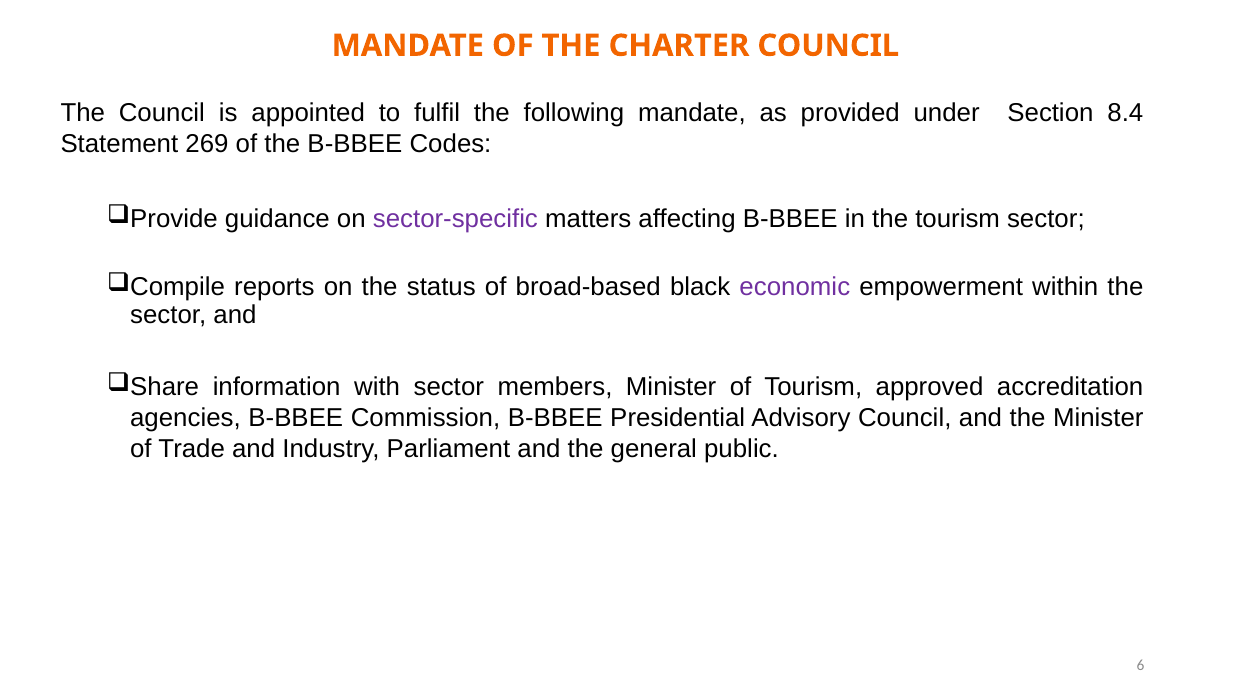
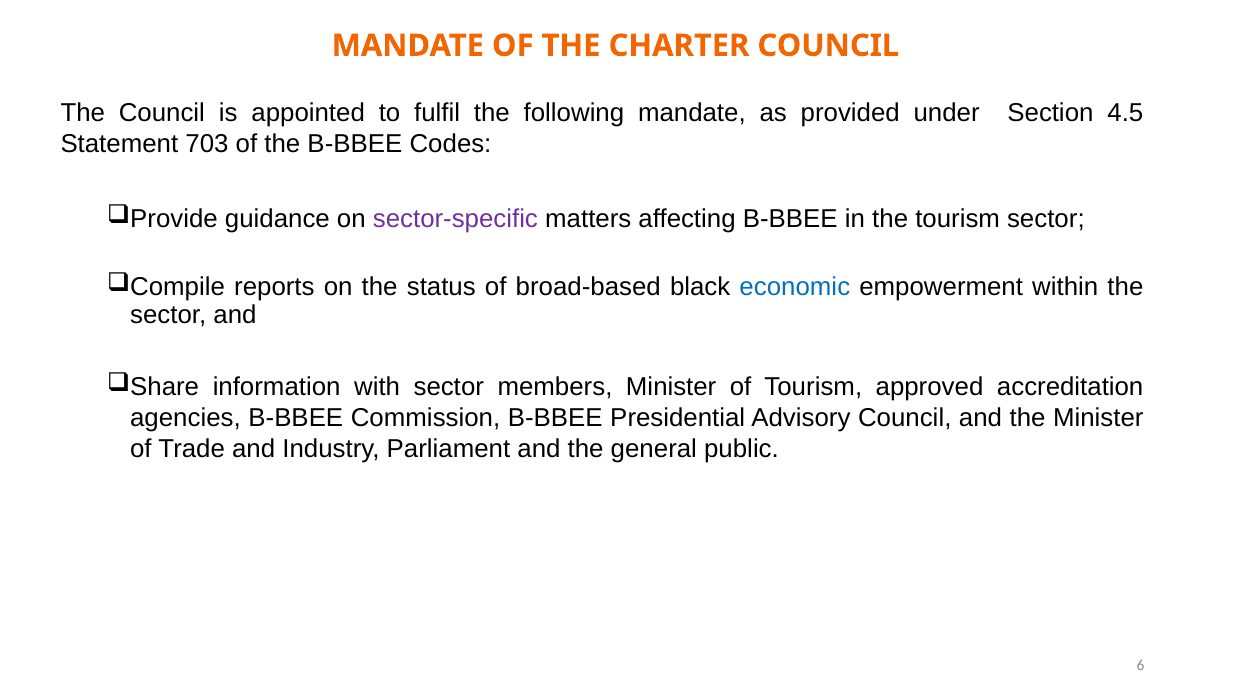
8.4: 8.4 -> 4.5
269: 269 -> 703
economic colour: purple -> blue
